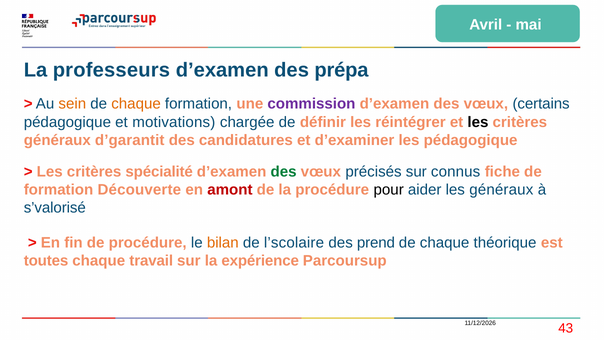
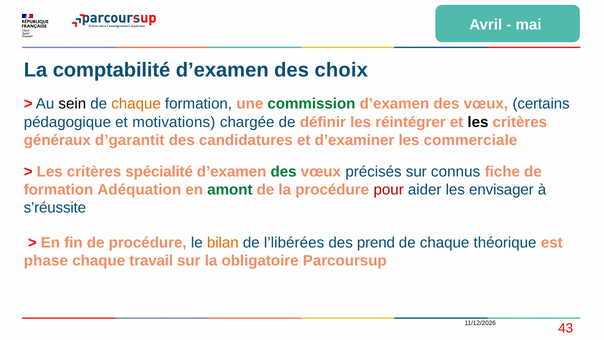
professeurs: professeurs -> comptabilité
prépa: prépa -> choix
sein colour: orange -> black
commission colour: purple -> green
les pédagogique: pédagogique -> commerciale
Découverte: Découverte -> Adéquation
amont colour: red -> green
pour colour: black -> red
les généraux: généraux -> envisager
s’valorisé: s’valorisé -> s’réussite
l’scolaire: l’scolaire -> l’libérées
toutes: toutes -> phase
expérience: expérience -> obligatoire
